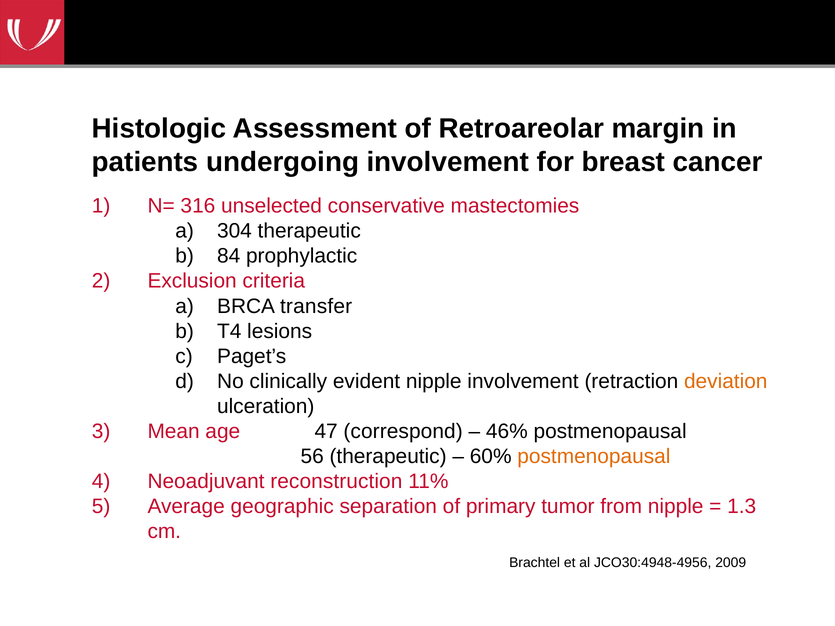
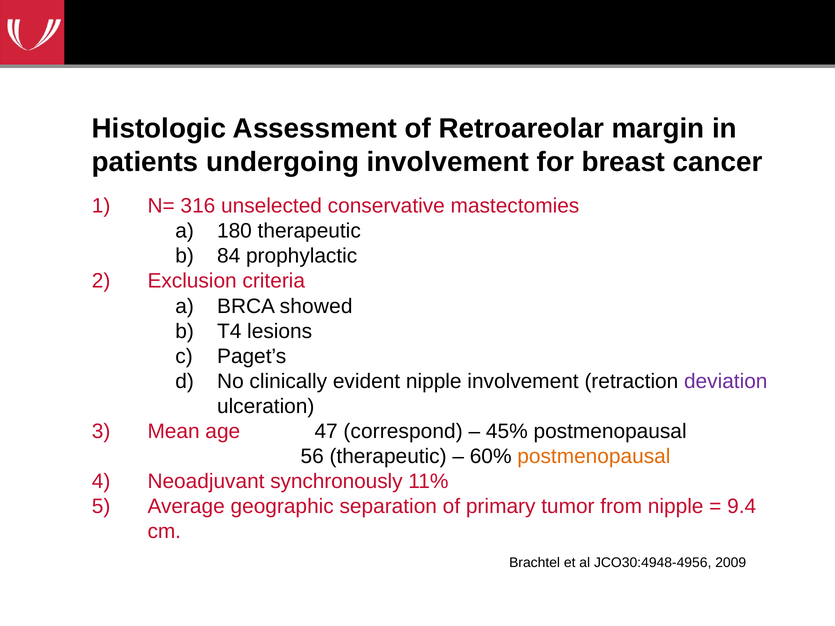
304: 304 -> 180
transfer: transfer -> showed
deviation colour: orange -> purple
46%: 46% -> 45%
reconstruction: reconstruction -> synchronously
1.3: 1.3 -> 9.4
